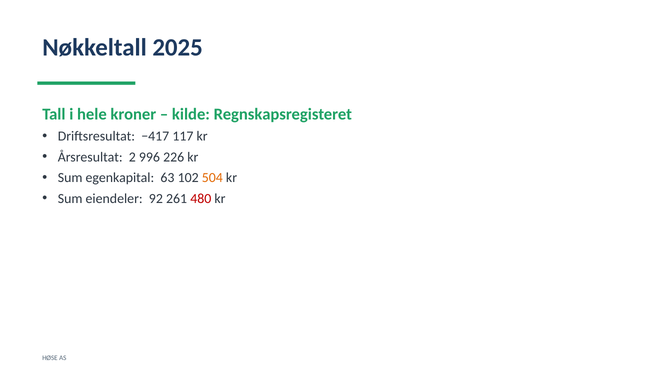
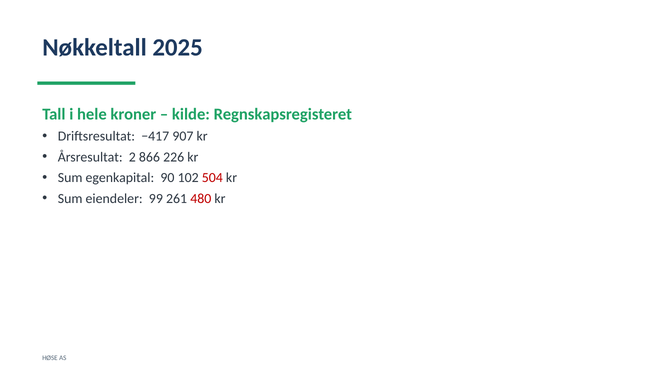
117: 117 -> 907
996: 996 -> 866
63: 63 -> 90
504 colour: orange -> red
92: 92 -> 99
